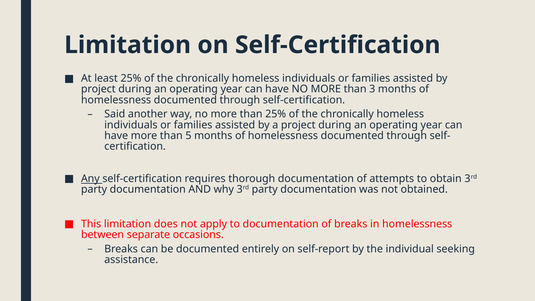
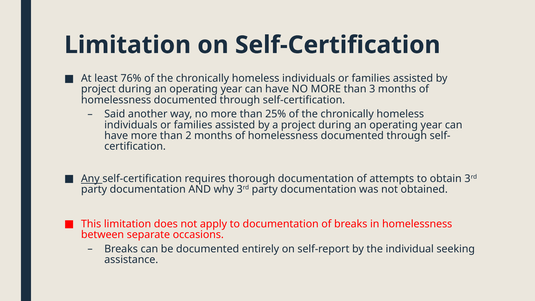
least 25%: 25% -> 76%
5: 5 -> 2
